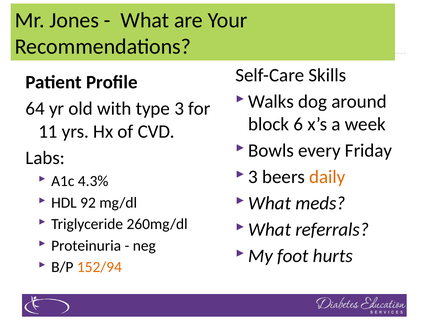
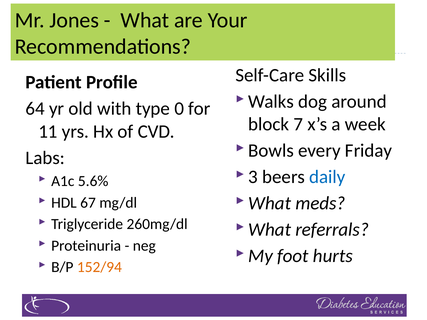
3: 3 -> 0
6: 6 -> 7
daily colour: orange -> blue
4.3%: 4.3% -> 5.6%
92: 92 -> 67
